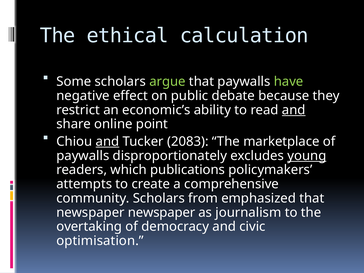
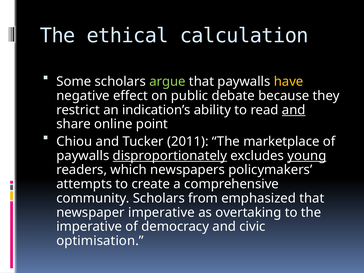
have colour: light green -> yellow
economic’s: economic’s -> indication’s
and at (107, 142) underline: present -> none
2083: 2083 -> 2011
disproportionately underline: none -> present
publications: publications -> newspapers
newspaper newspaper: newspaper -> imperative
journalism: journalism -> overtaking
overtaking at (89, 227): overtaking -> imperative
